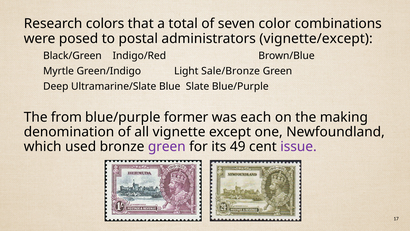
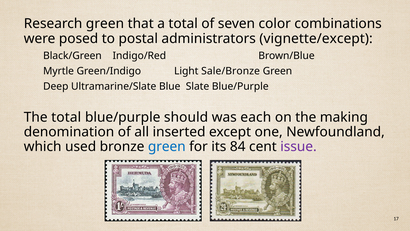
Research colors: colors -> green
The from: from -> total
former: former -> should
vignette: vignette -> inserted
green at (167, 147) colour: purple -> blue
49: 49 -> 84
